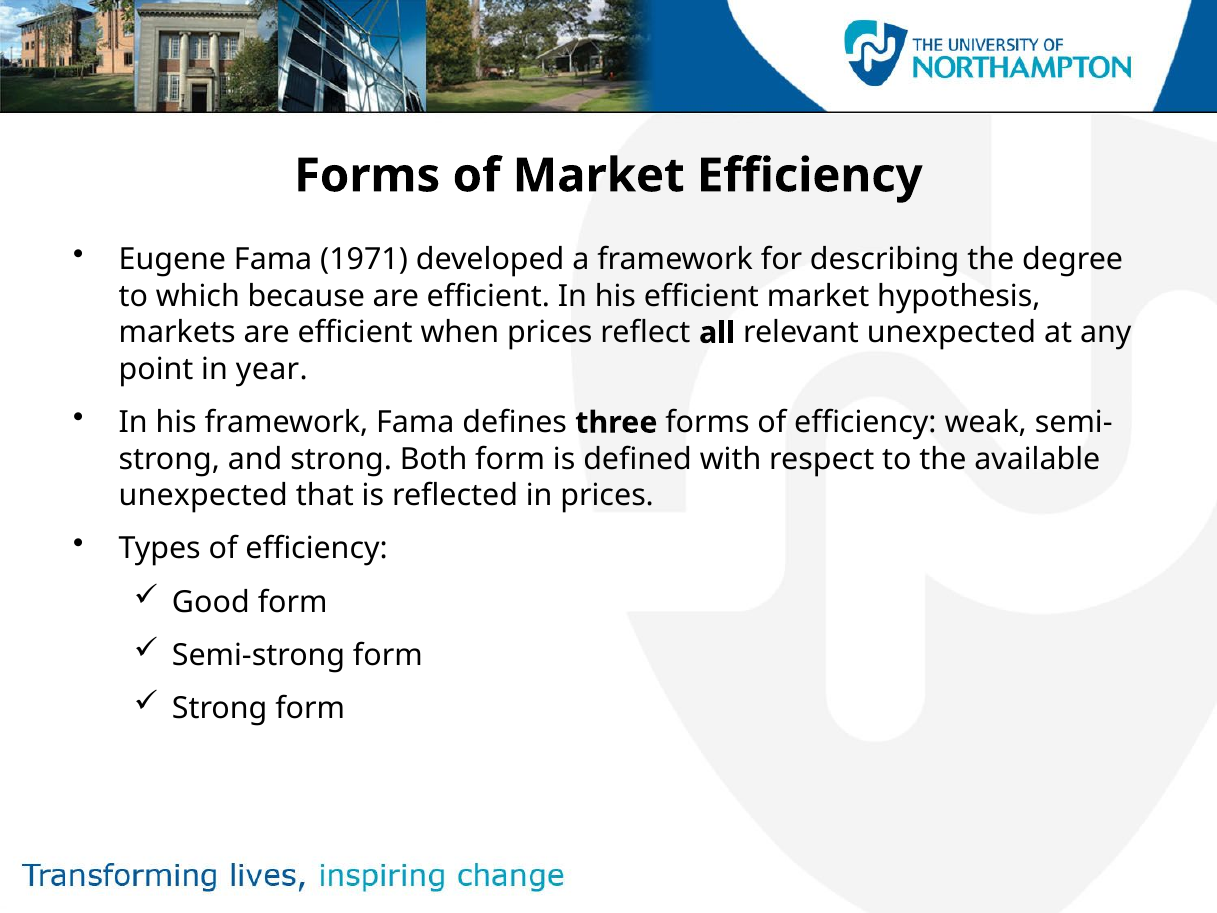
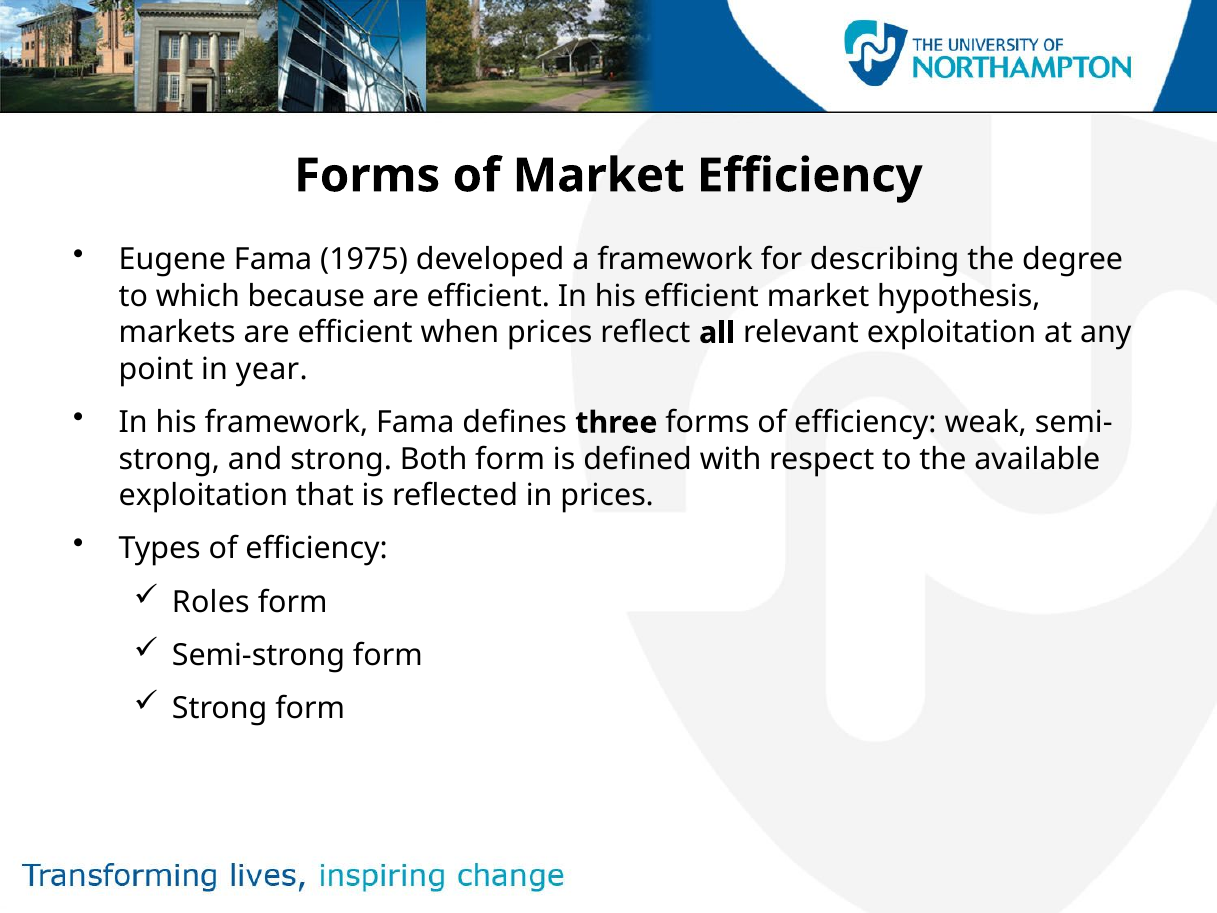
1971: 1971 -> 1975
relevant unexpected: unexpected -> exploitation
unexpected at (203, 495): unexpected -> exploitation
Good: Good -> Roles
